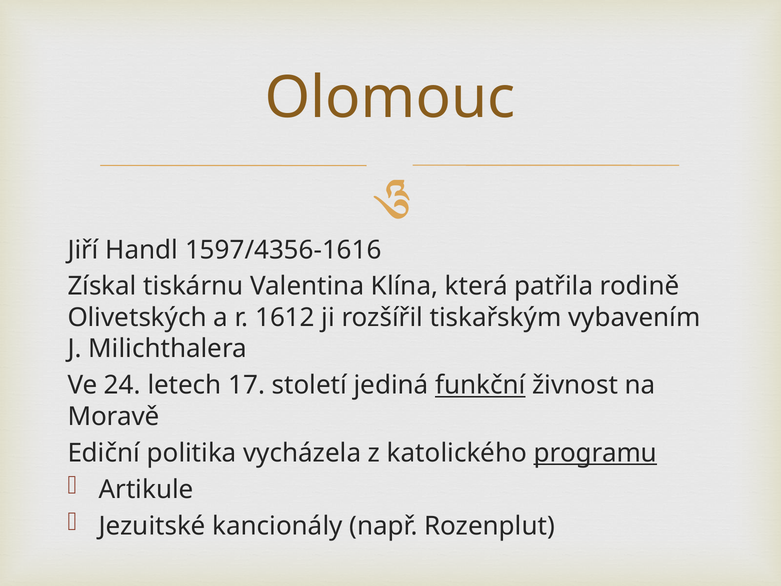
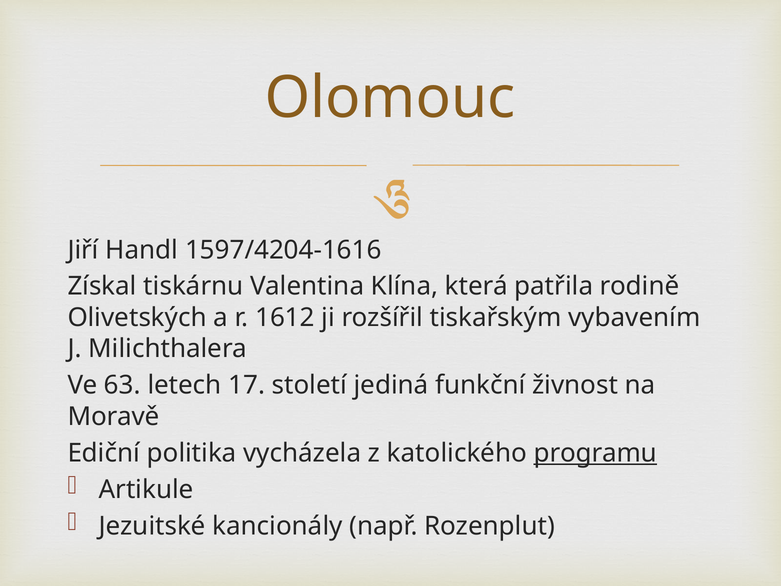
1597/4356-1616: 1597/4356-1616 -> 1597/4204-1616
24: 24 -> 63
funkční underline: present -> none
